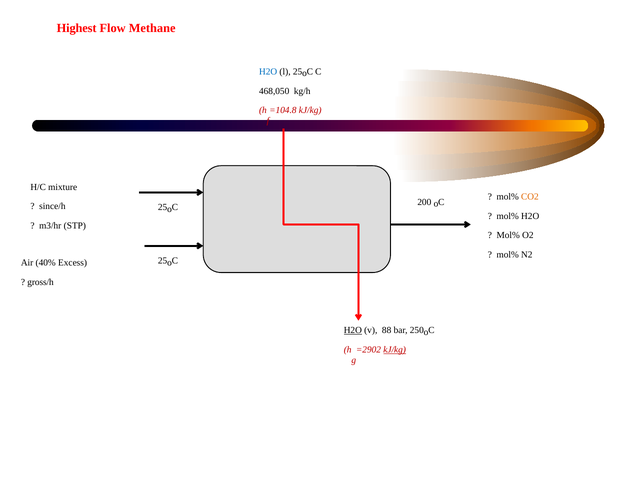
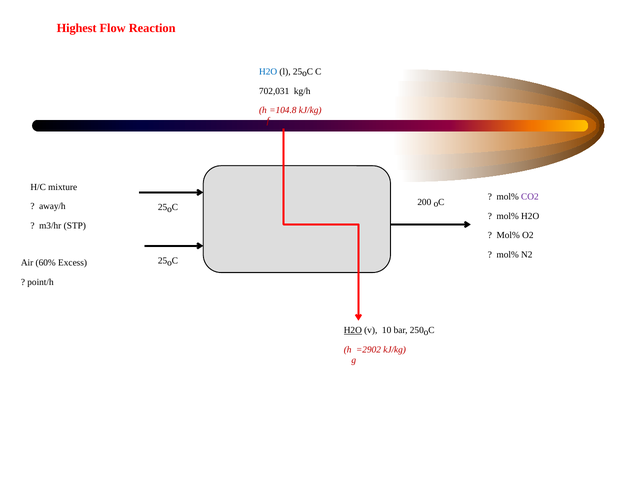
Methane: Methane -> Reaction
468,050: 468,050 -> 702,031
CO2 colour: orange -> purple
since/h: since/h -> away/h
40%: 40% -> 60%
gross/h: gross/h -> point/h
88: 88 -> 10
kJ/kg at (395, 350) underline: present -> none
